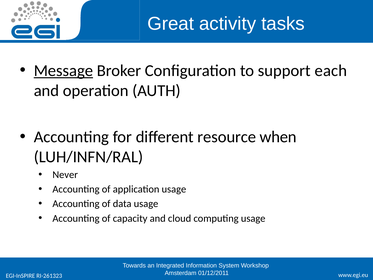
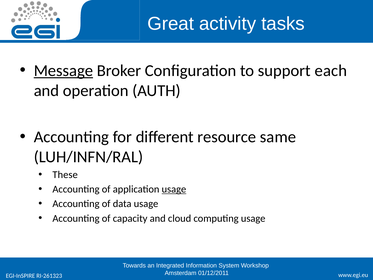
when: when -> same
Never: Never -> These
usage at (174, 189) underline: none -> present
